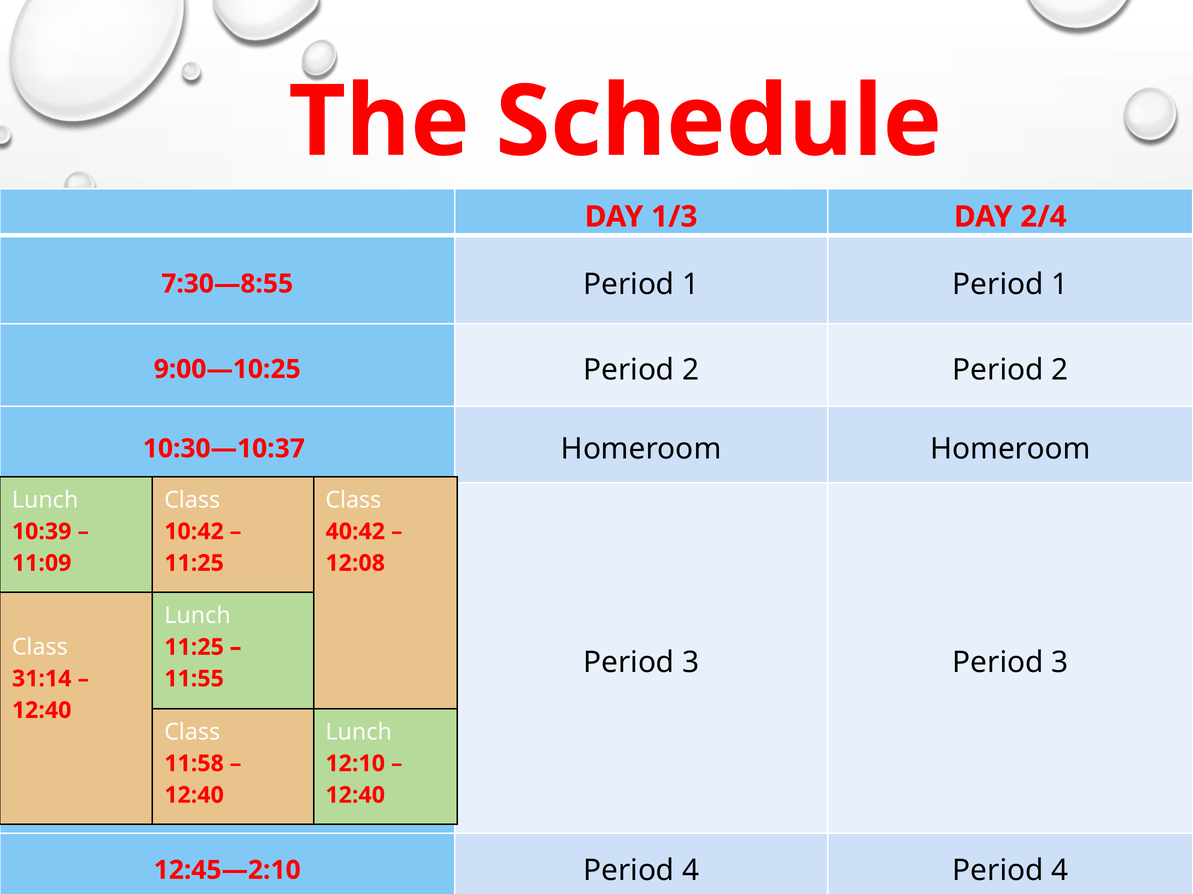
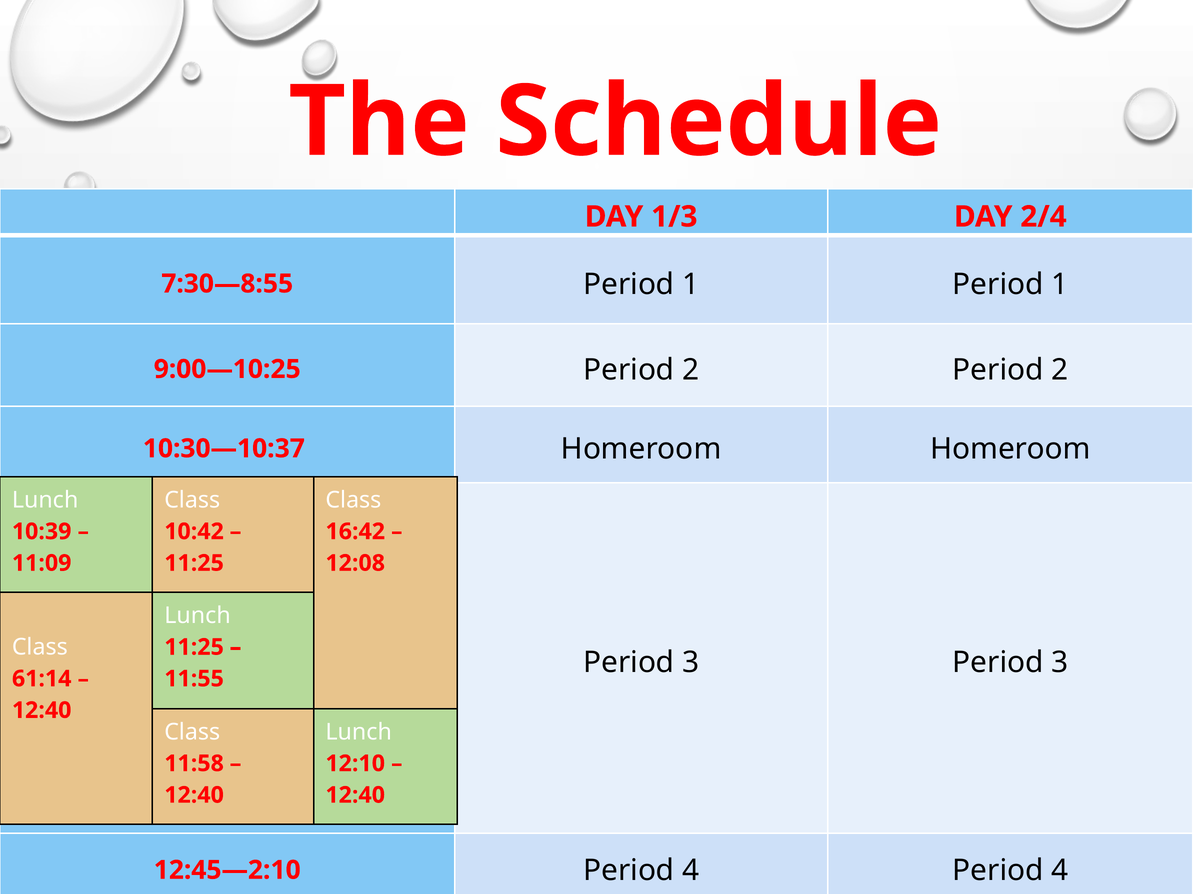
40:42: 40:42 -> 16:42
31:14: 31:14 -> 61:14
